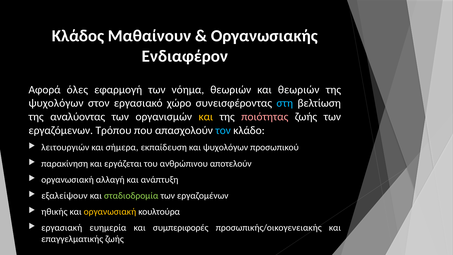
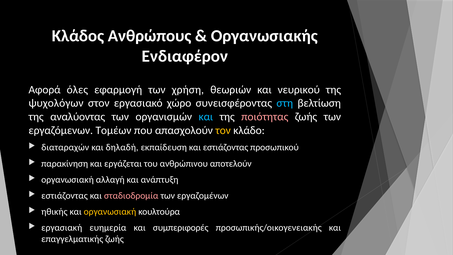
Μαθαίνουν: Μαθαίνουν -> Ανθρώπους
νόημα: νόημα -> χρήση
και θεωριών: θεωριών -> νευρικού
και at (206, 117) colour: yellow -> light blue
Τρόπου: Τρόπου -> Τομέων
τον colour: light blue -> yellow
λειτουργιών: λειτουργιών -> διαταραχών
σήμερα: σήμερα -> δηλαδή
και ψυχολόγων: ψυχολόγων -> εστιάζοντας
εξαλείψουν at (64, 196): εξαλείψουν -> εστιάζοντας
σταδιοδρομία colour: light green -> pink
